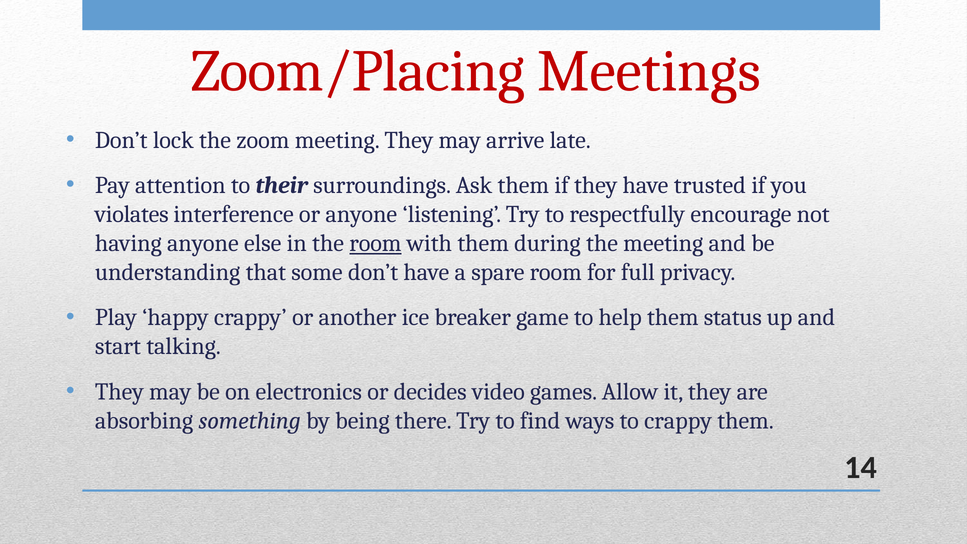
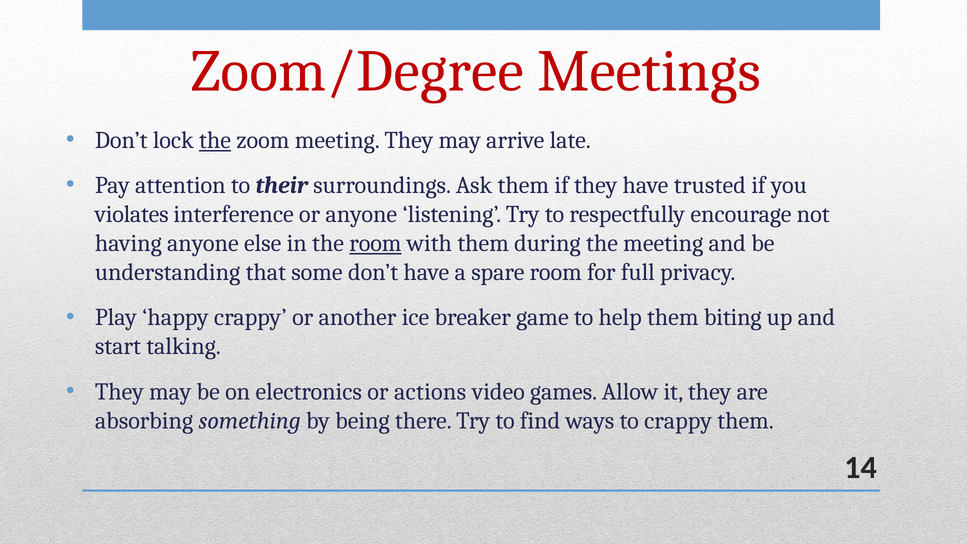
Zoom/Placing: Zoom/Placing -> Zoom/Degree
the at (215, 140) underline: none -> present
status: status -> biting
decides: decides -> actions
